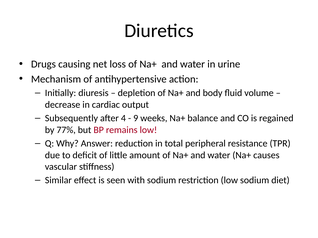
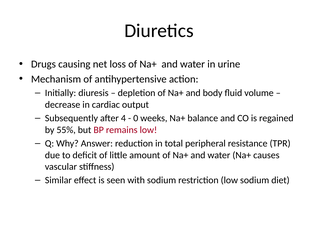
9: 9 -> 0
77%: 77% -> 55%
